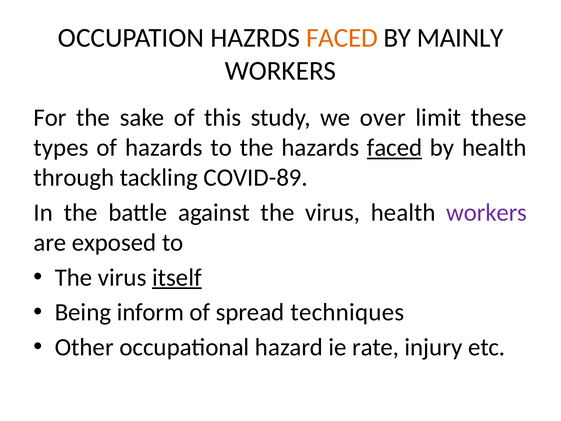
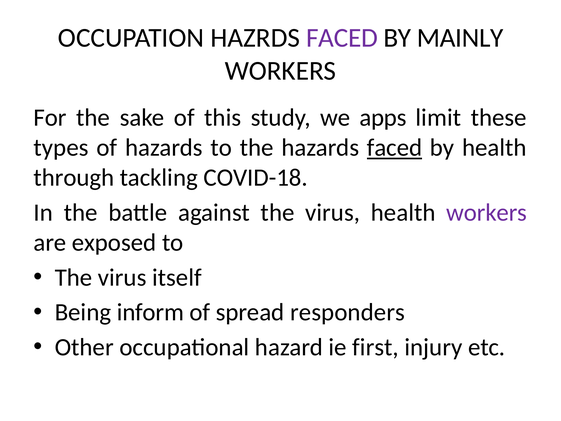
FACED at (342, 38) colour: orange -> purple
over: over -> apps
COVID-89: COVID-89 -> COVID-18
itself underline: present -> none
techniques: techniques -> responders
rate: rate -> first
